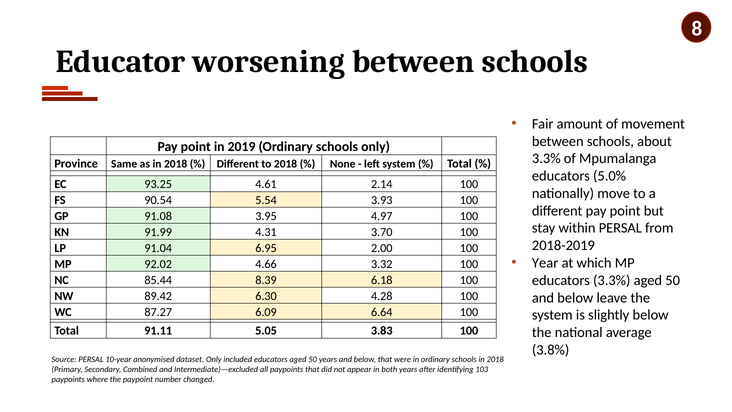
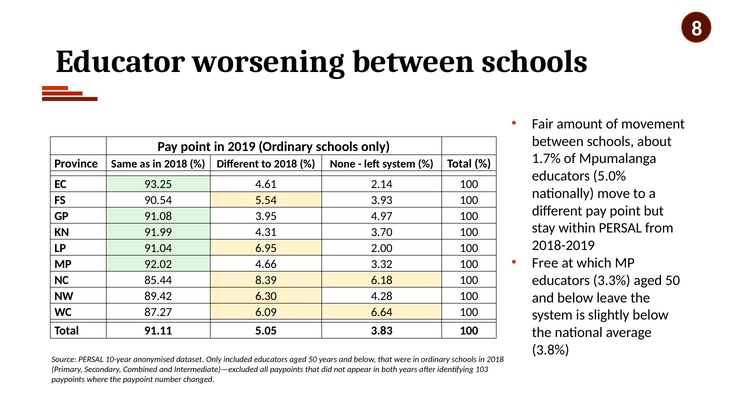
3.3% at (546, 159): 3.3% -> 1.7%
Year: Year -> Free
